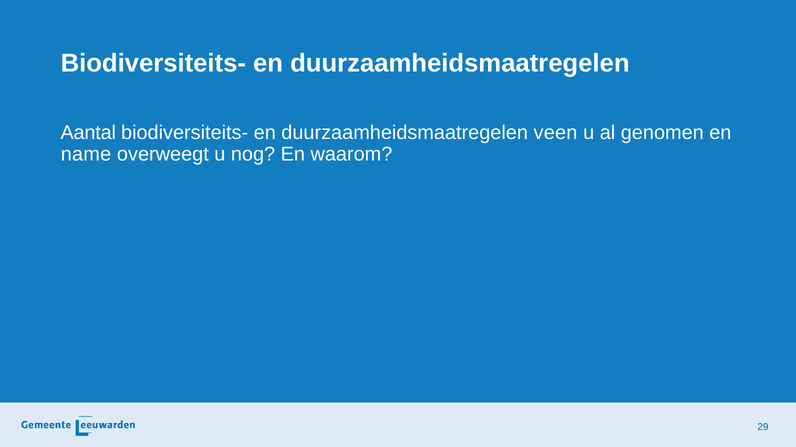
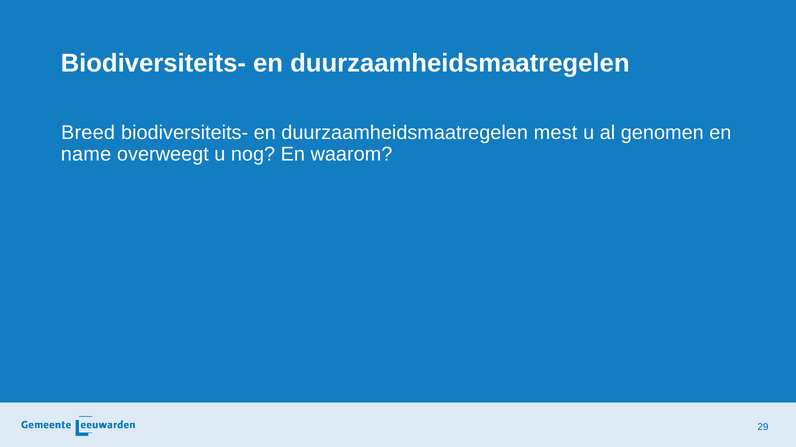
Aantal: Aantal -> Breed
veen: veen -> mest
